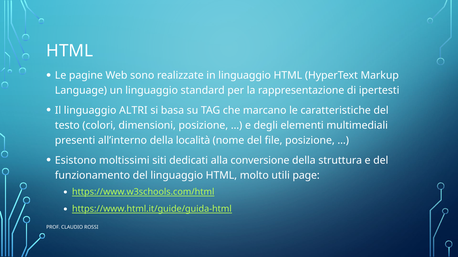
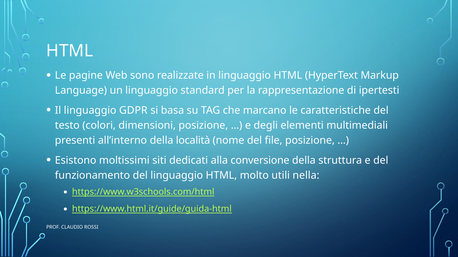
ALTRI: ALTRI -> GDPR
page: page -> nella
